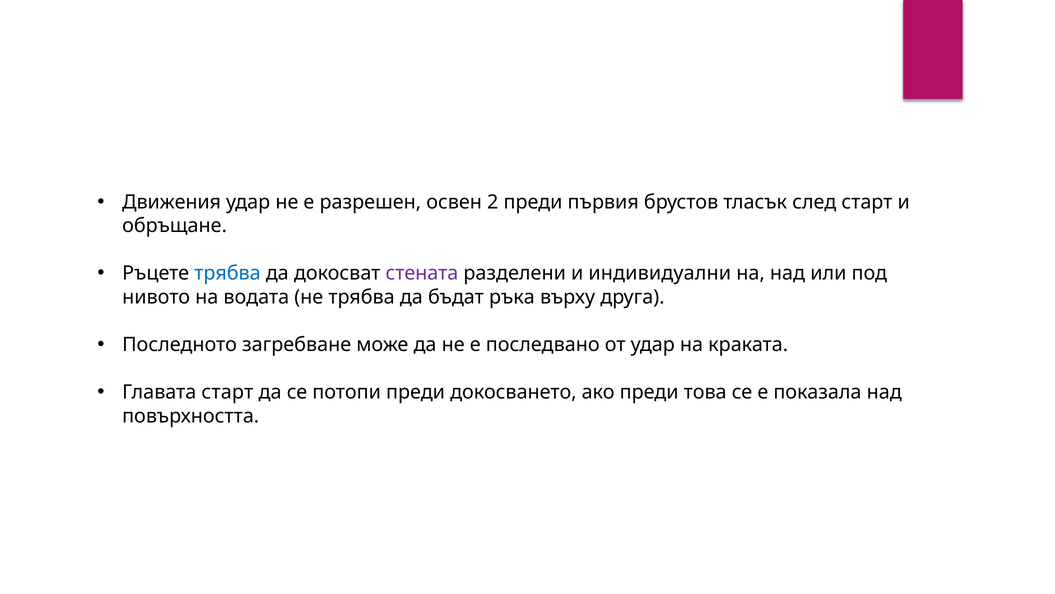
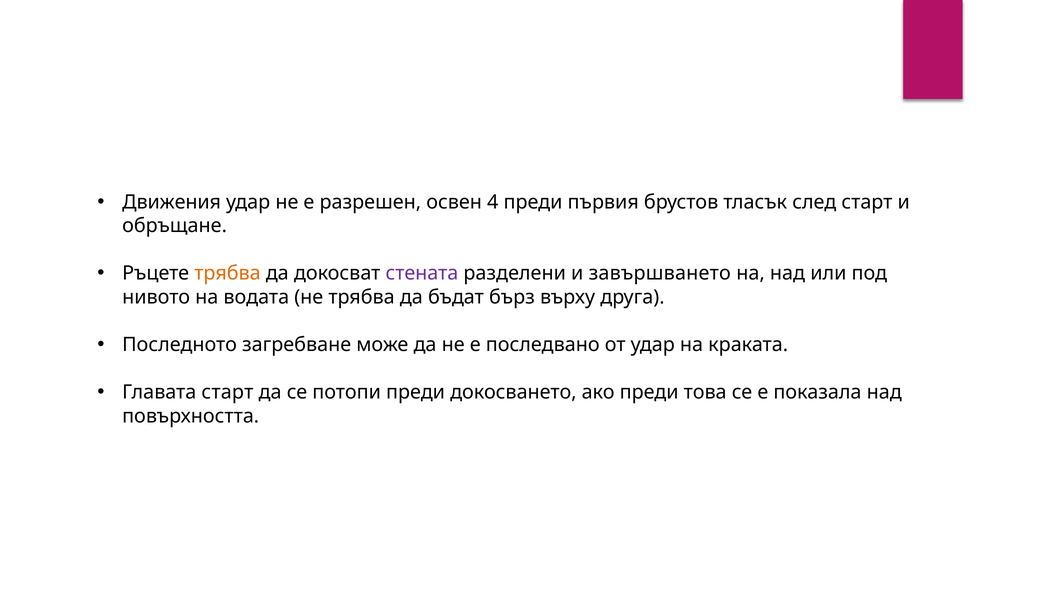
2: 2 -> 4
трябва at (228, 273) colour: blue -> orange
индивидуални: индивидуални -> завършването
ръка: ръка -> бърз
